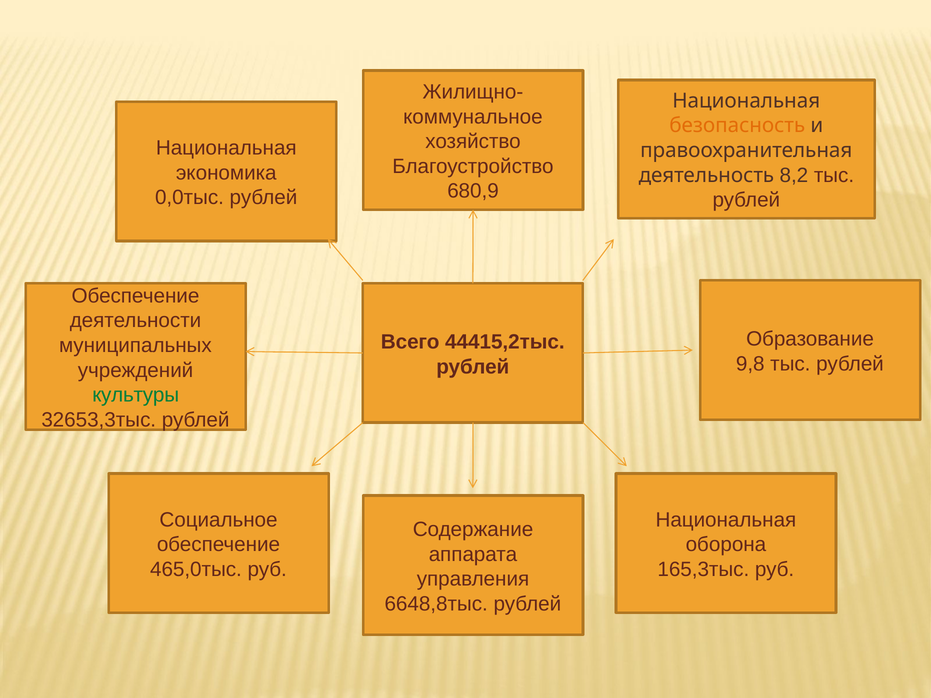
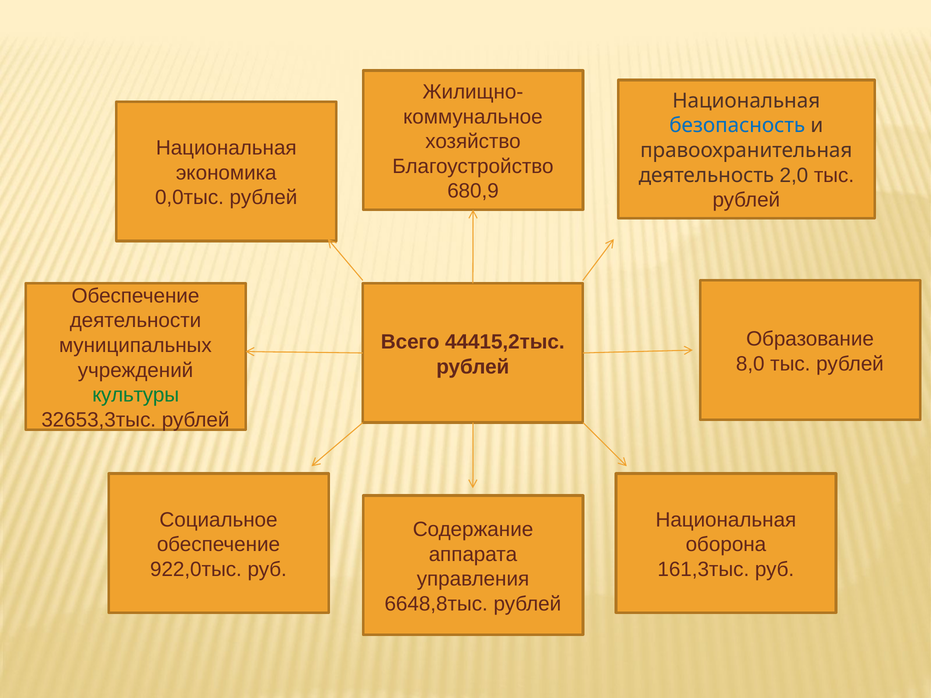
безопасность colour: orange -> blue
8,2: 8,2 -> 2,0
9,8: 9,8 -> 8,0
465,0тыс: 465,0тыс -> 922,0тыс
165,3тыс: 165,3тыс -> 161,3тыс
